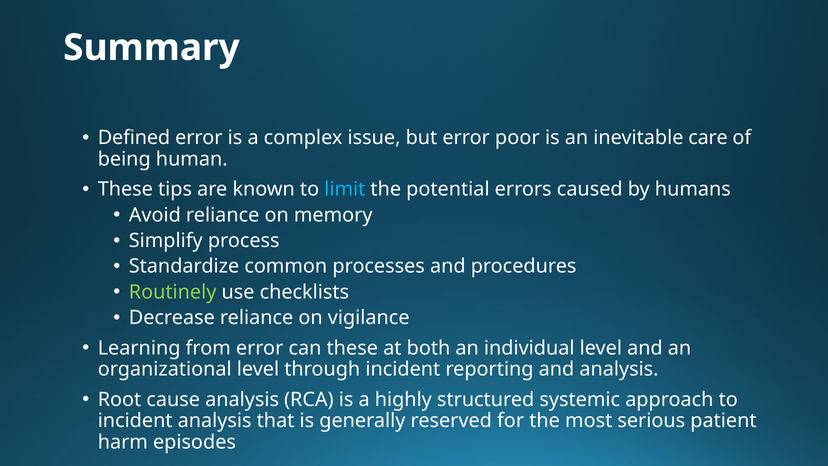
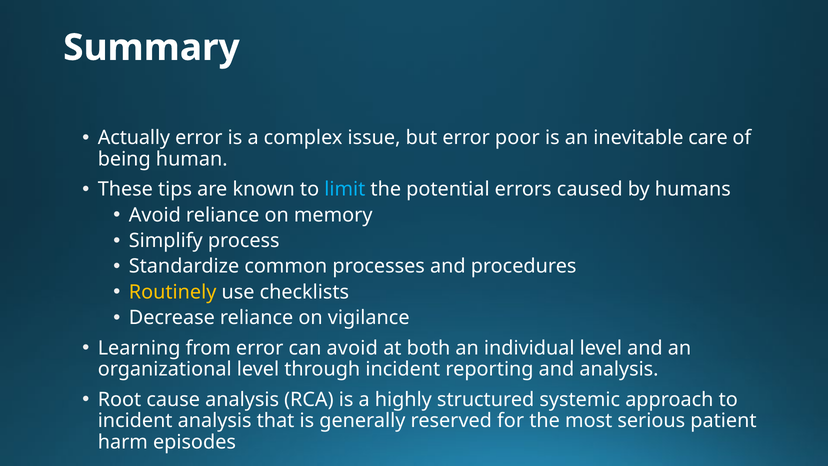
Defined: Defined -> Actually
Routinely colour: light green -> yellow
can these: these -> avoid
